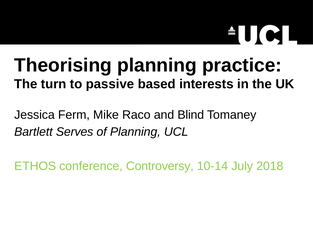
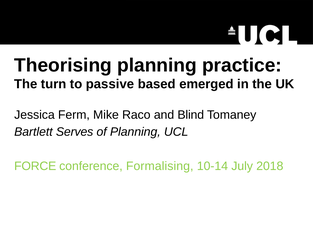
interests: interests -> emerged
ETHOS: ETHOS -> FORCE
Controversy: Controversy -> Formalising
